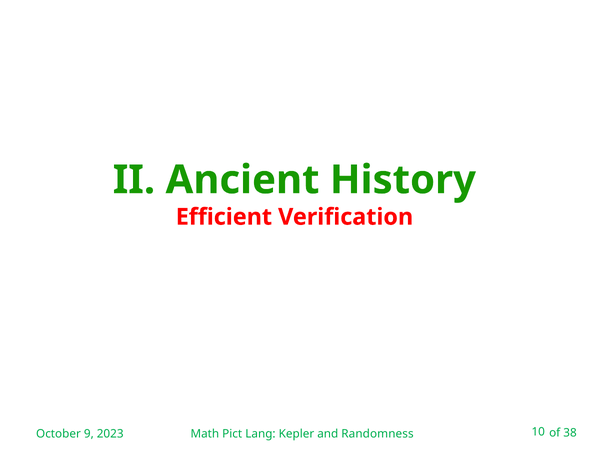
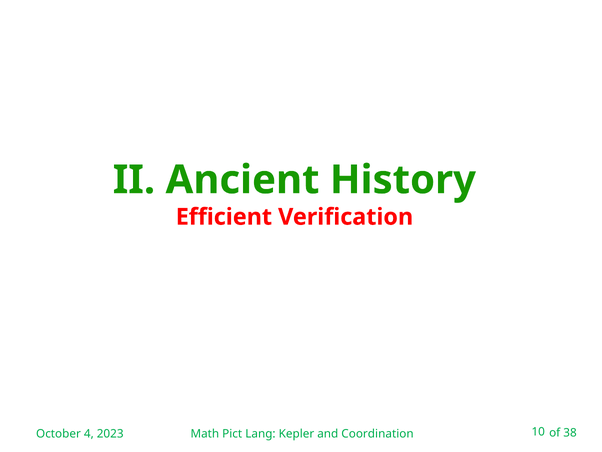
9: 9 -> 4
Randomness: Randomness -> Coordination
